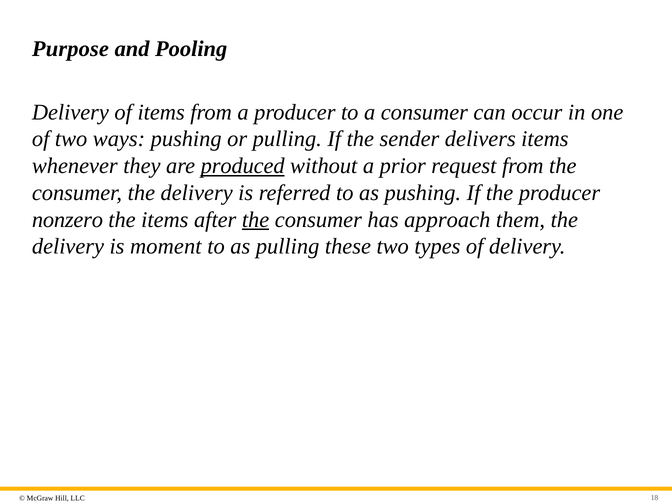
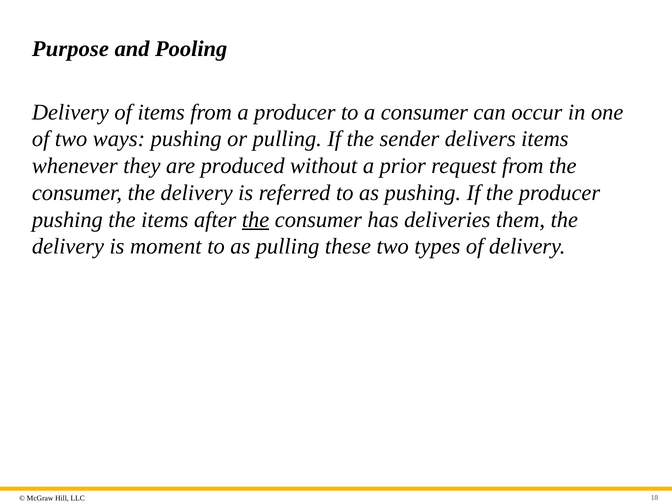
produced underline: present -> none
nonzero at (67, 220): nonzero -> pushing
approach: approach -> deliveries
